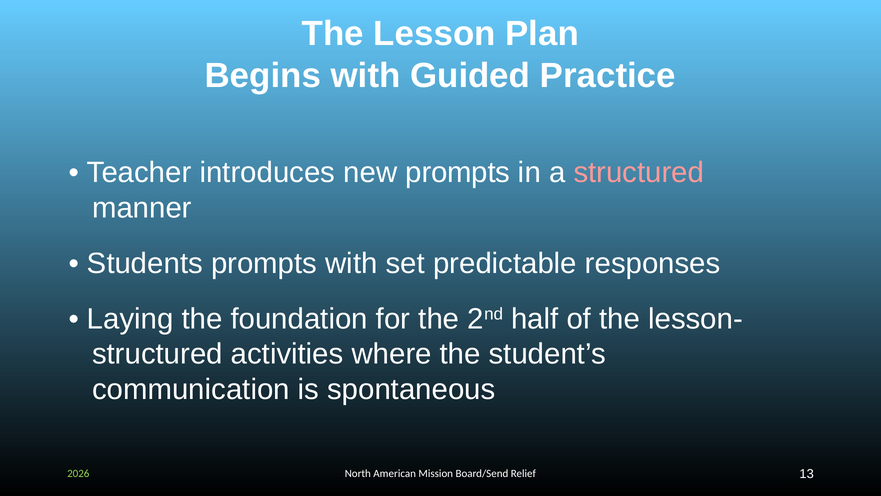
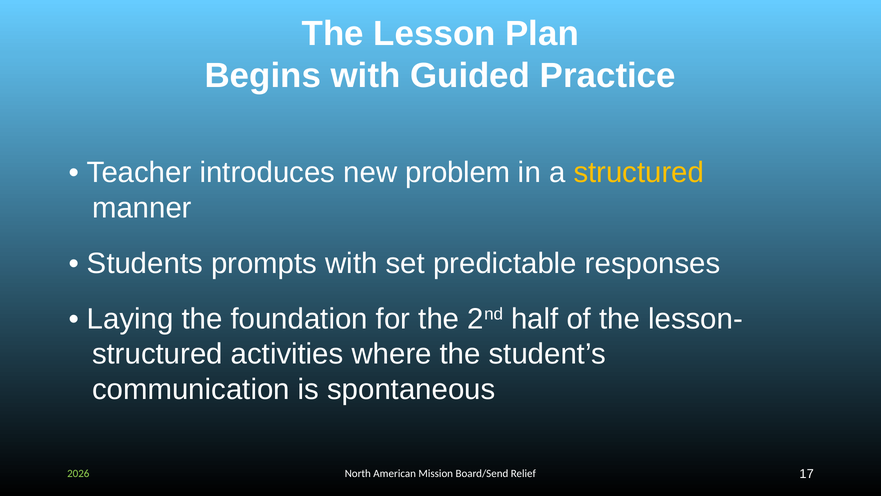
new prompts: prompts -> problem
structured at (639, 173) colour: pink -> yellow
13: 13 -> 17
